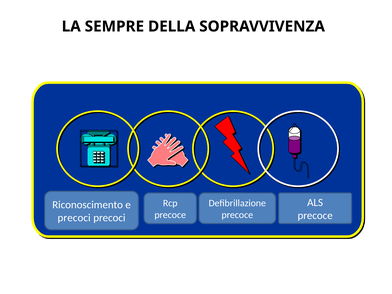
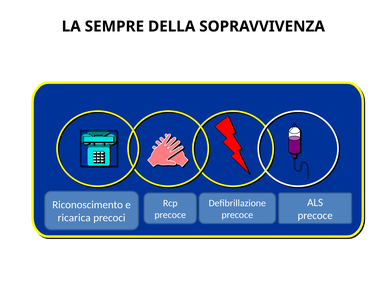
precoci at (74, 218): precoci -> ricarica
